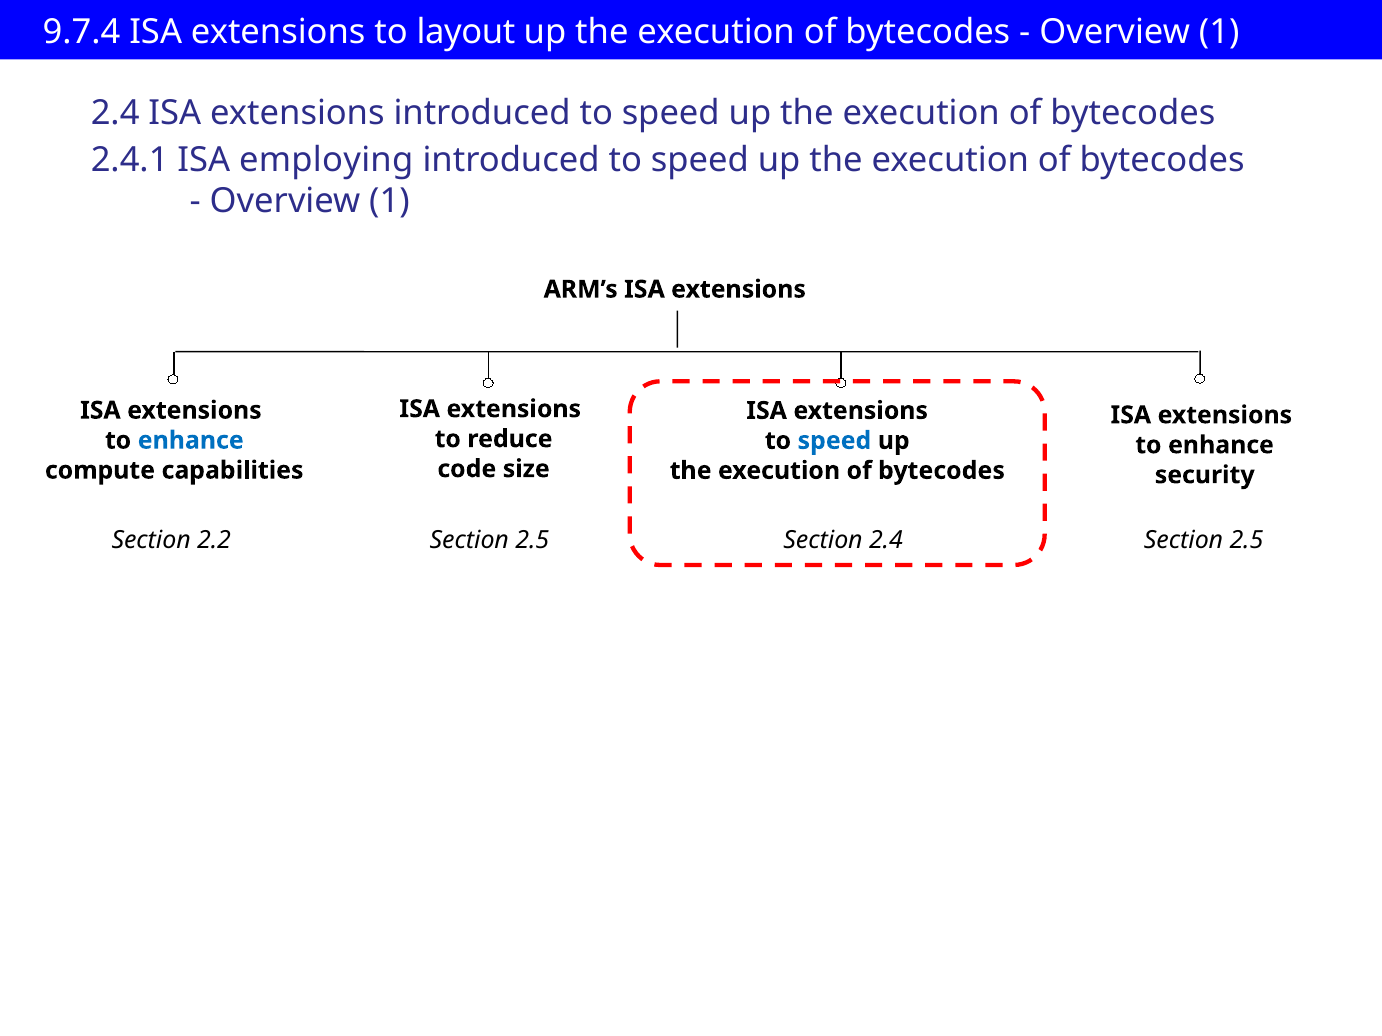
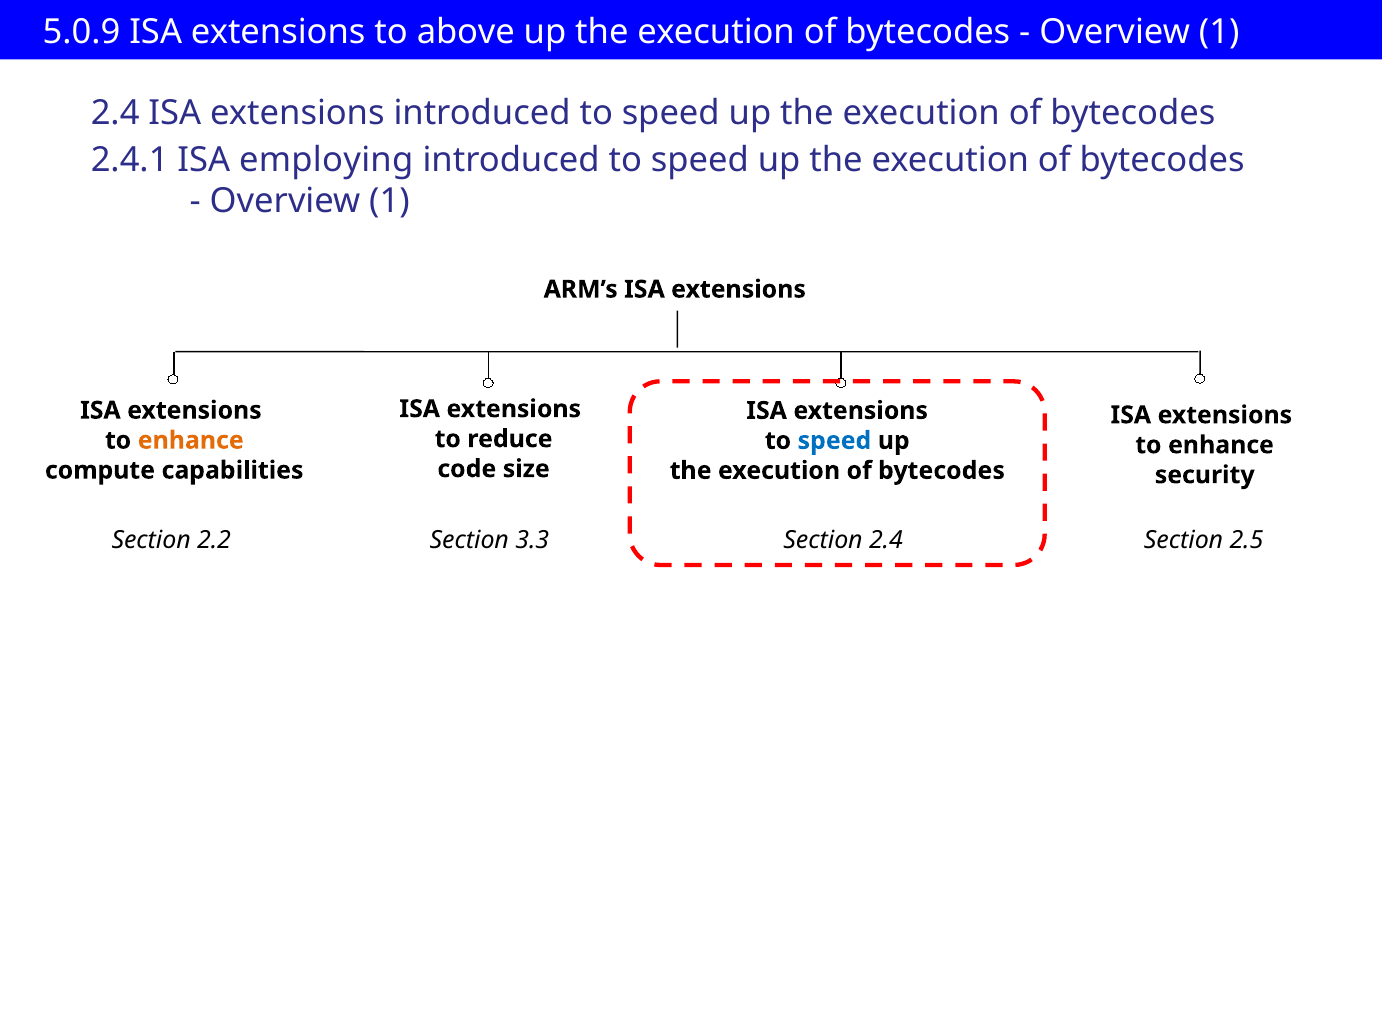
9.7.4: 9.7.4 -> 5.0.9
layout: layout -> above
enhance at (191, 441) colour: blue -> orange
2.2 Section 2.5: 2.5 -> 3.3
